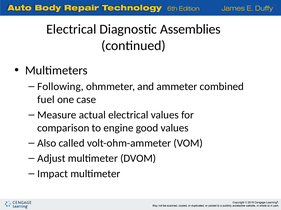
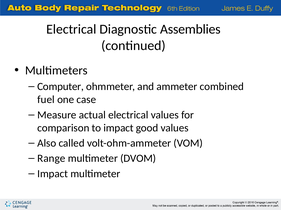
Following: Following -> Computer
to engine: engine -> impact
Adjust: Adjust -> Range
